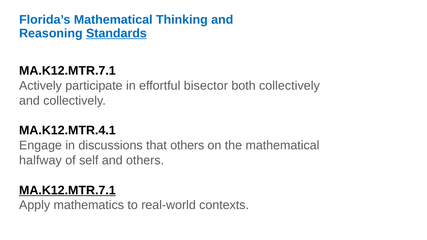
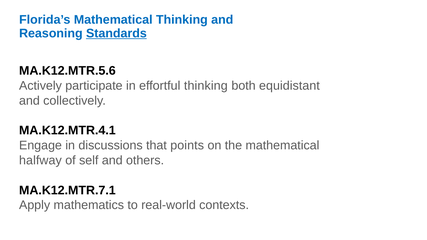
MA.K12.MTR.7.1 at (67, 71): MA.K12.MTR.7.1 -> MA.K12.MTR.5.6
effortful bisector: bisector -> thinking
both collectively: collectively -> equidistant
that others: others -> points
MA.K12.MTR.7.1 at (67, 190) underline: present -> none
